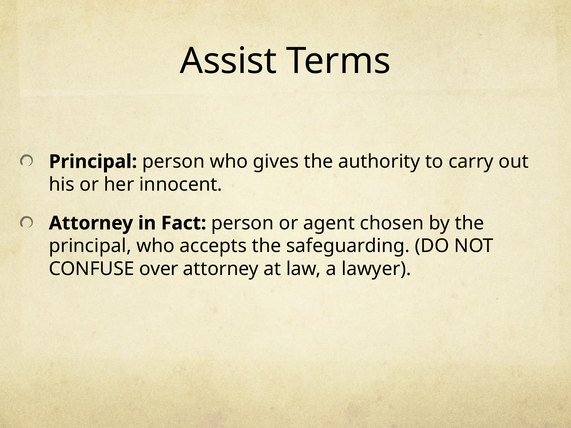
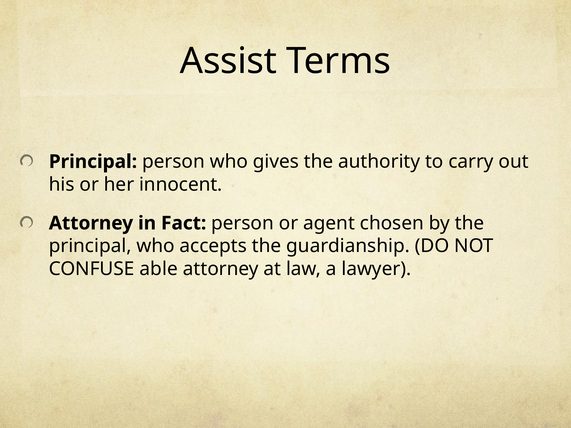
safeguarding: safeguarding -> guardianship
over: over -> able
